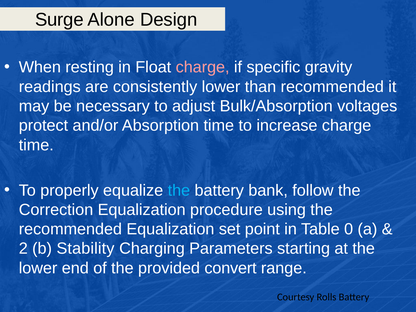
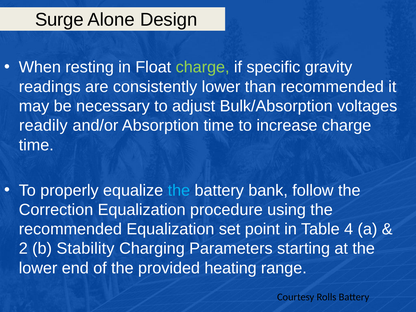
charge at (203, 67) colour: pink -> light green
protect: protect -> readily
0: 0 -> 4
convert: convert -> heating
